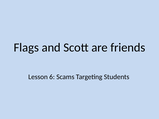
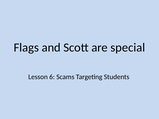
friends: friends -> special
